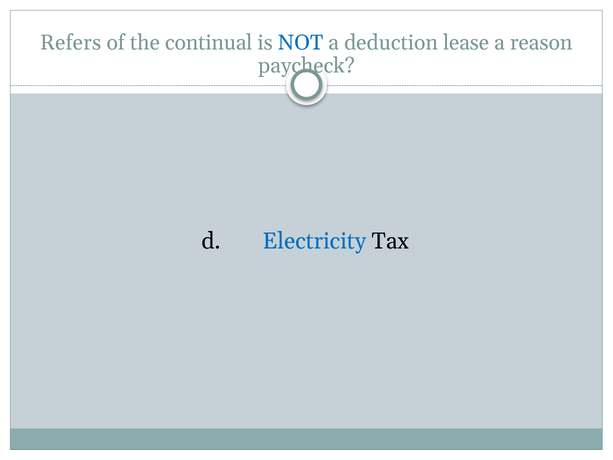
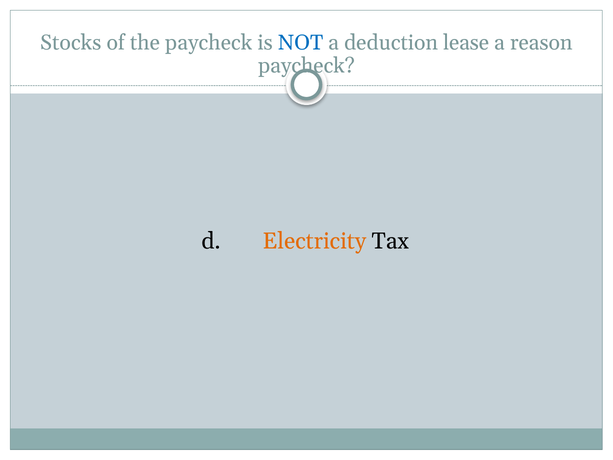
Refers: Refers -> Stocks
the continual: continual -> paycheck
Electricity colour: blue -> orange
